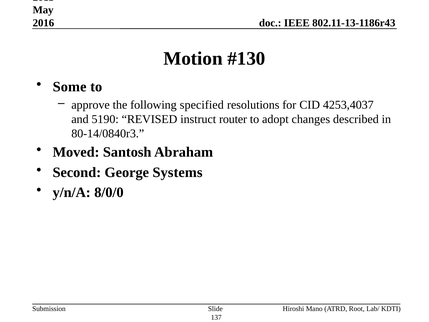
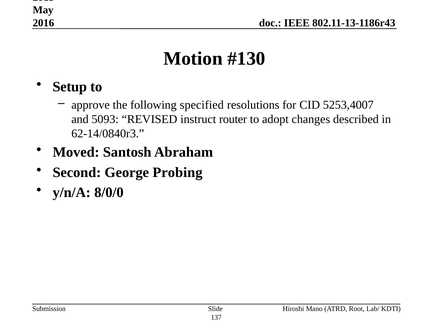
Some: Some -> Setup
4253,4037: 4253,4037 -> 5253,4007
5190: 5190 -> 5093
80-14/0840r3: 80-14/0840r3 -> 62-14/0840r3
Systems: Systems -> Probing
